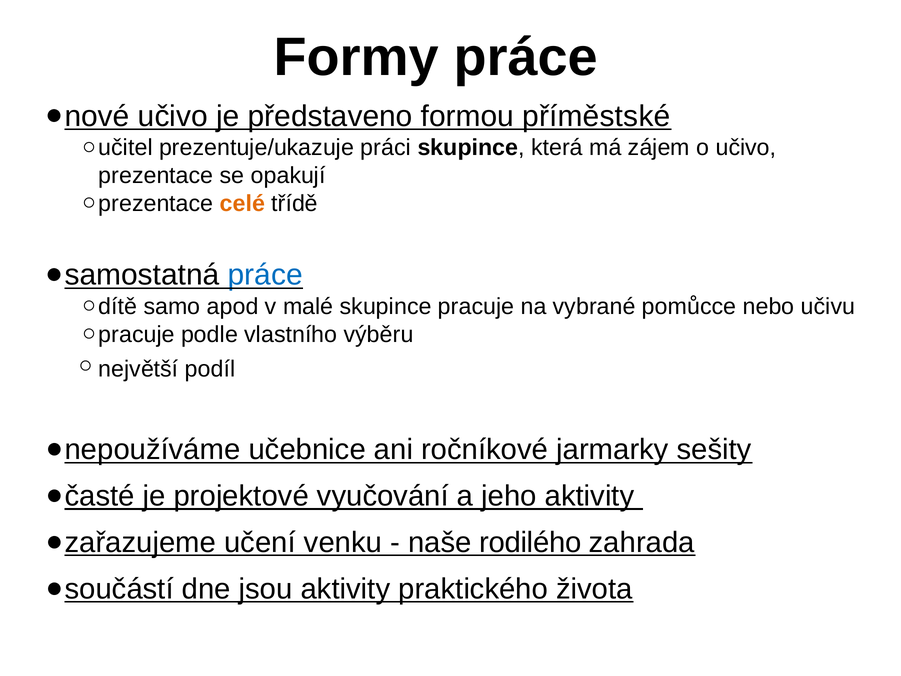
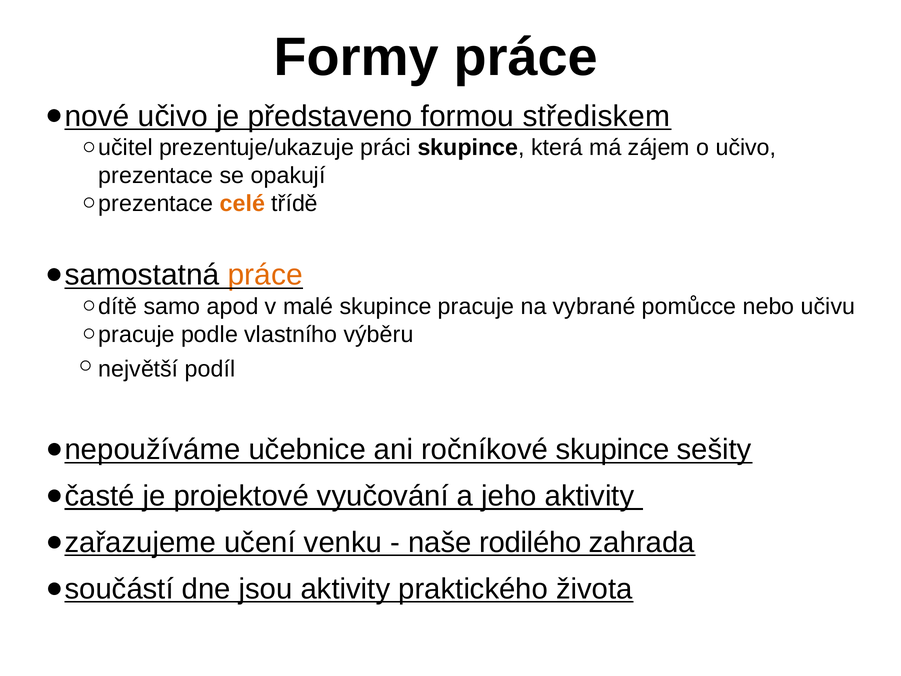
příměstské: příměstské -> střediskem
práce at (265, 275) colour: blue -> orange
ročníkové jarmarky: jarmarky -> skupince
